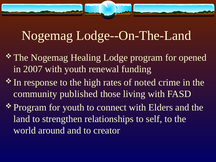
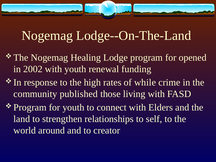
2007: 2007 -> 2002
noted: noted -> while
